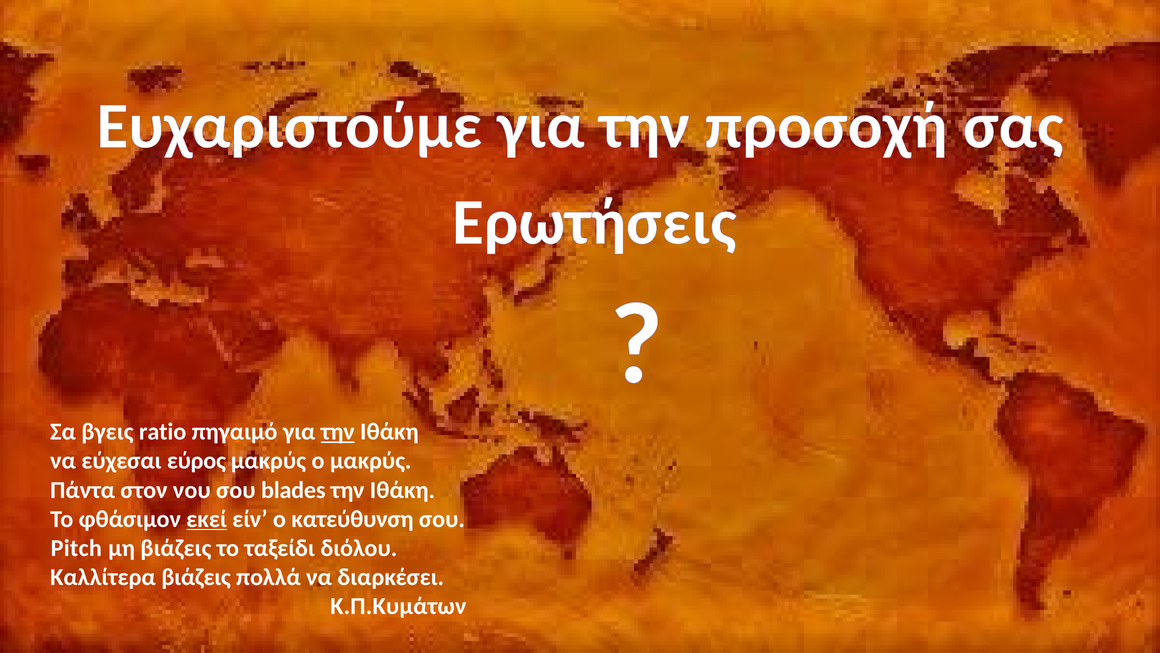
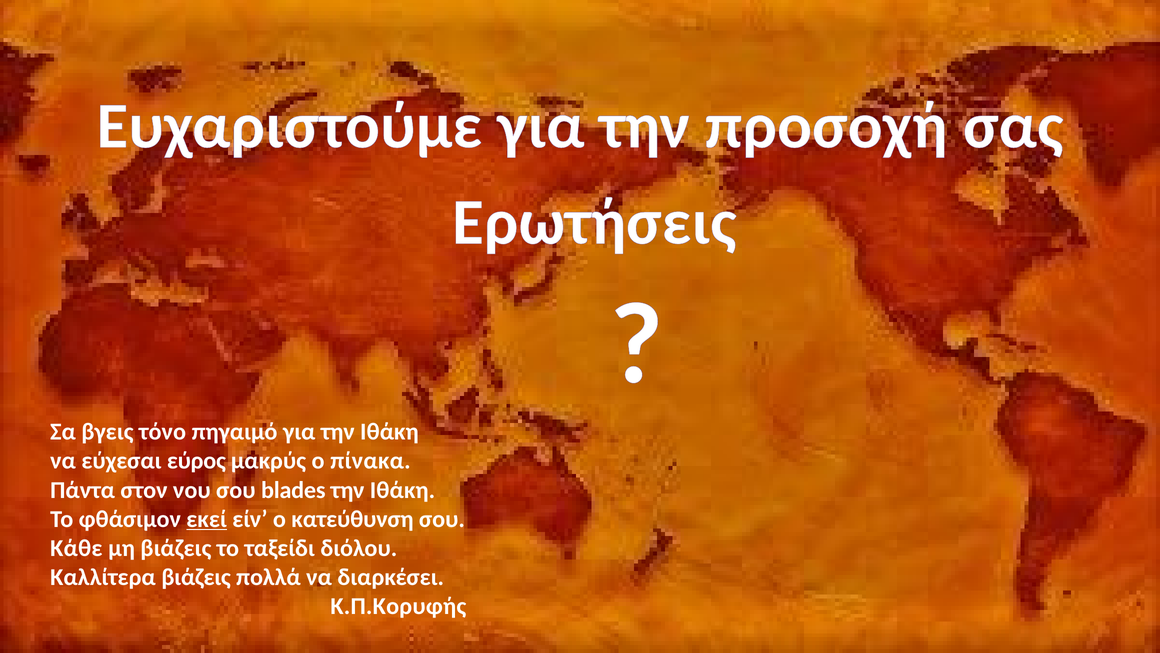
ratio: ratio -> τόνο
την at (338, 432) underline: present -> none
ο μακρύς: μακρύς -> πίνακα
Pitch: Pitch -> Κάθε
Κ.Π.Κυμάτων: Κ.Π.Κυμάτων -> Κ.Π.Κορυφής
